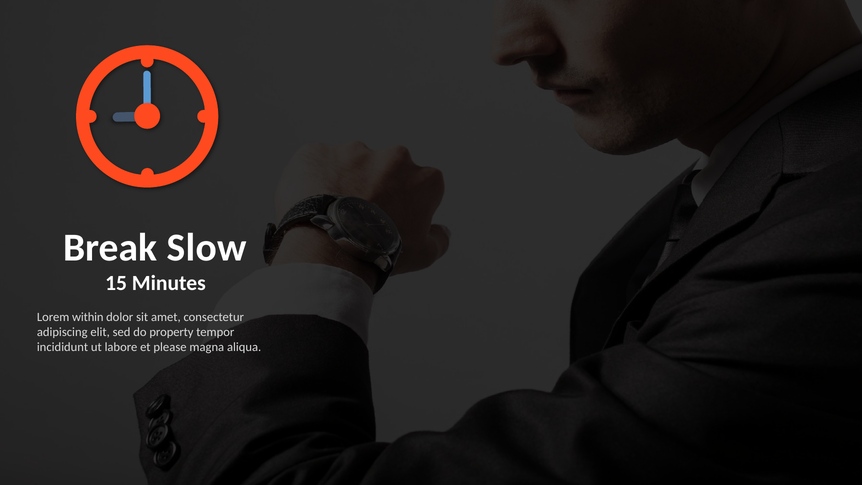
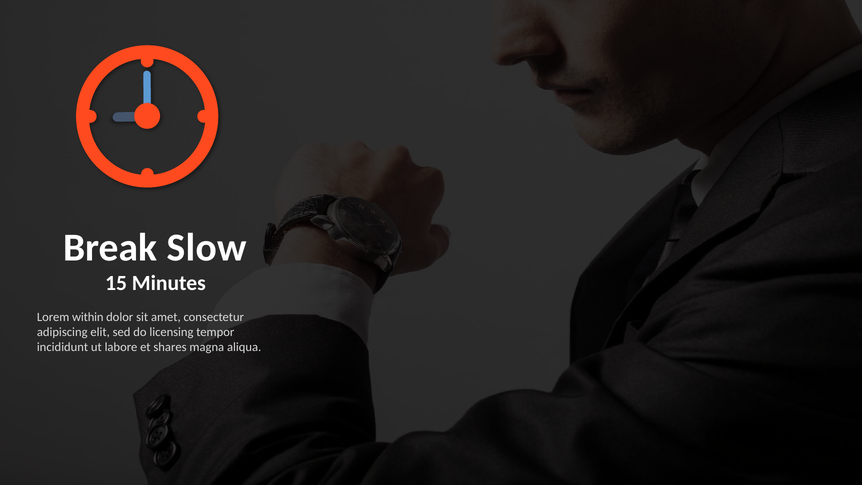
property: property -> licensing
please: please -> shares
